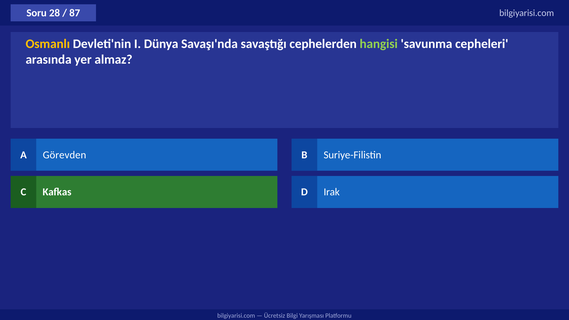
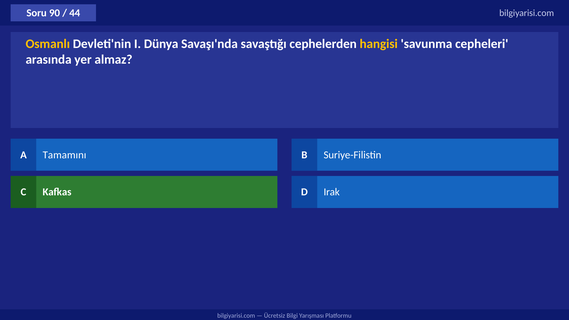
28: 28 -> 90
87: 87 -> 44
hangisi colour: light green -> yellow
Görevden: Görevden -> Tamamını
